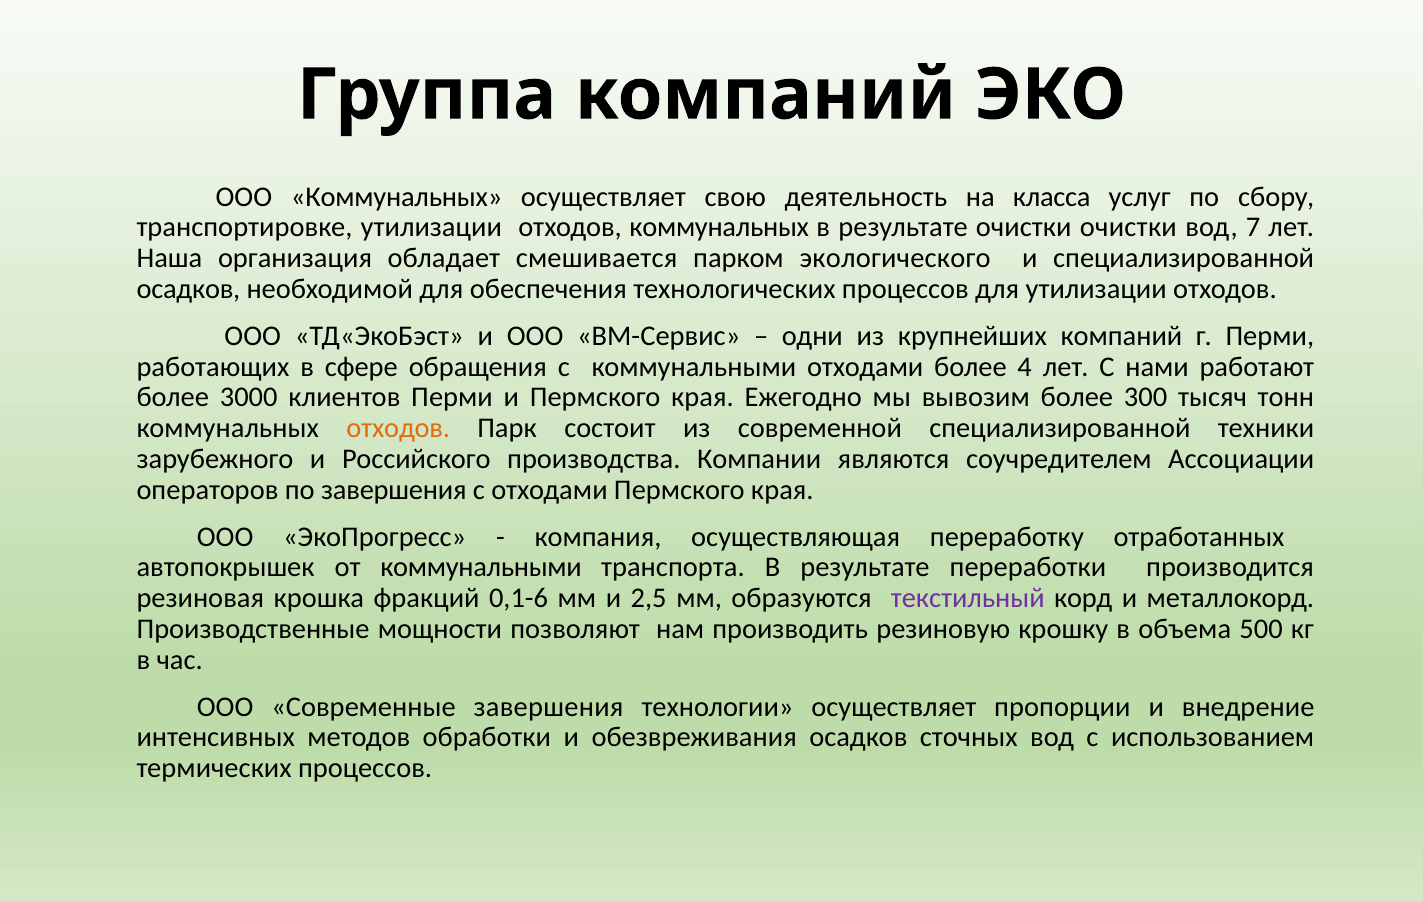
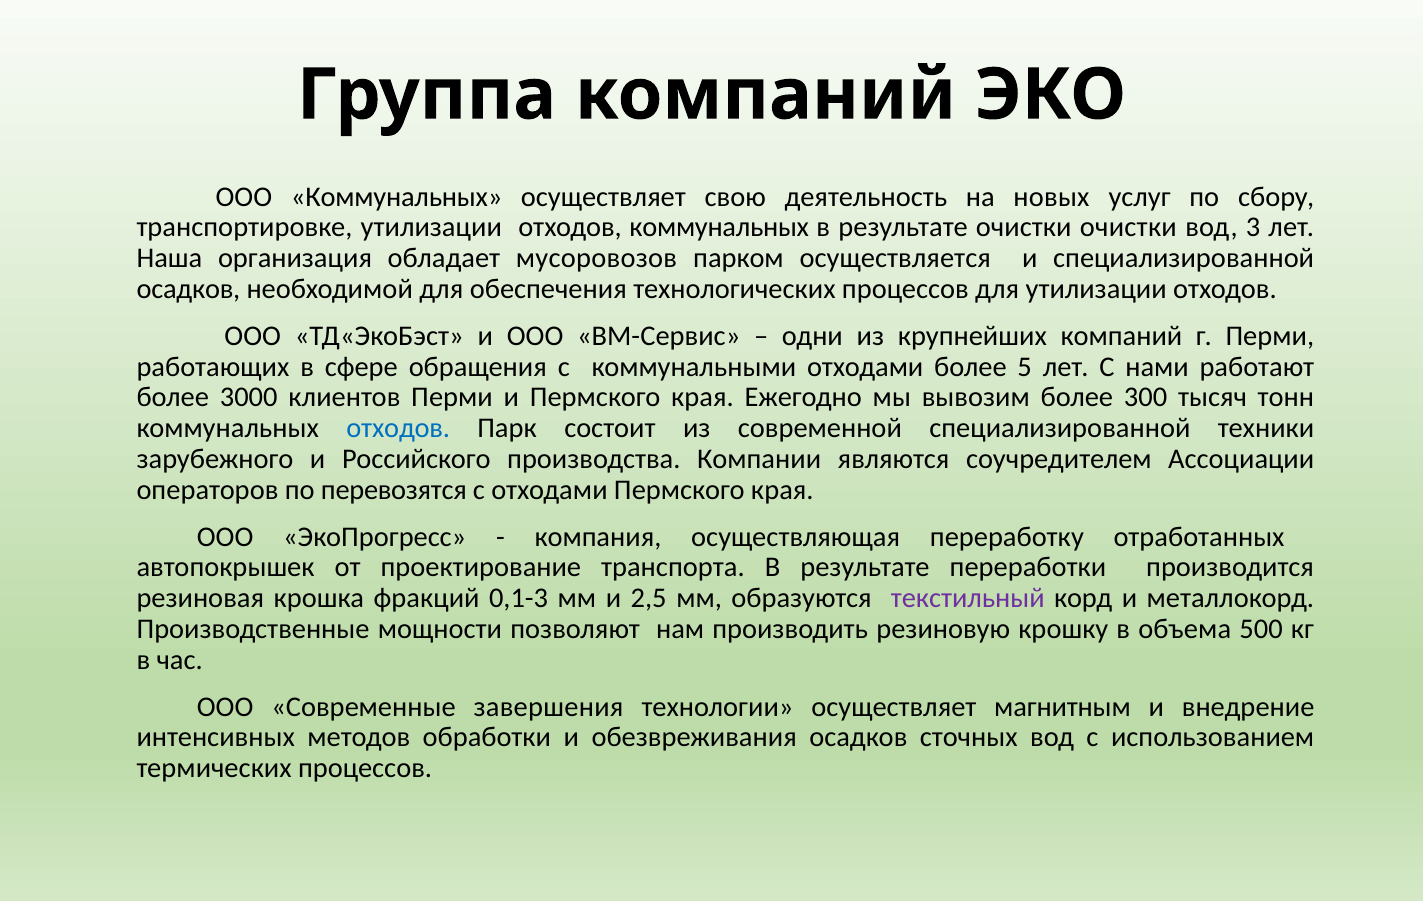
класса: класса -> новых
7: 7 -> 3
смешивается: смешивается -> мусоровозов
экологического: экологического -> осуществляется
4: 4 -> 5
отходов at (398, 428) colour: orange -> blue
по завершения: завершения -> перевозятся
от коммунальными: коммунальными -> проектирование
0,1-6: 0,1-6 -> 0,1-3
пропорции: пропорции -> магнитным
